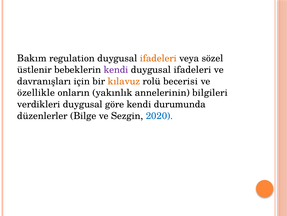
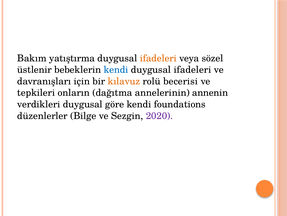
regulation: regulation -> yatıştırma
kendi at (116, 70) colour: purple -> blue
özellikle: özellikle -> tepkileri
yakınlık: yakınlık -> dağıtma
bilgileri: bilgileri -> annenin
durumunda: durumunda -> foundations
2020 colour: blue -> purple
